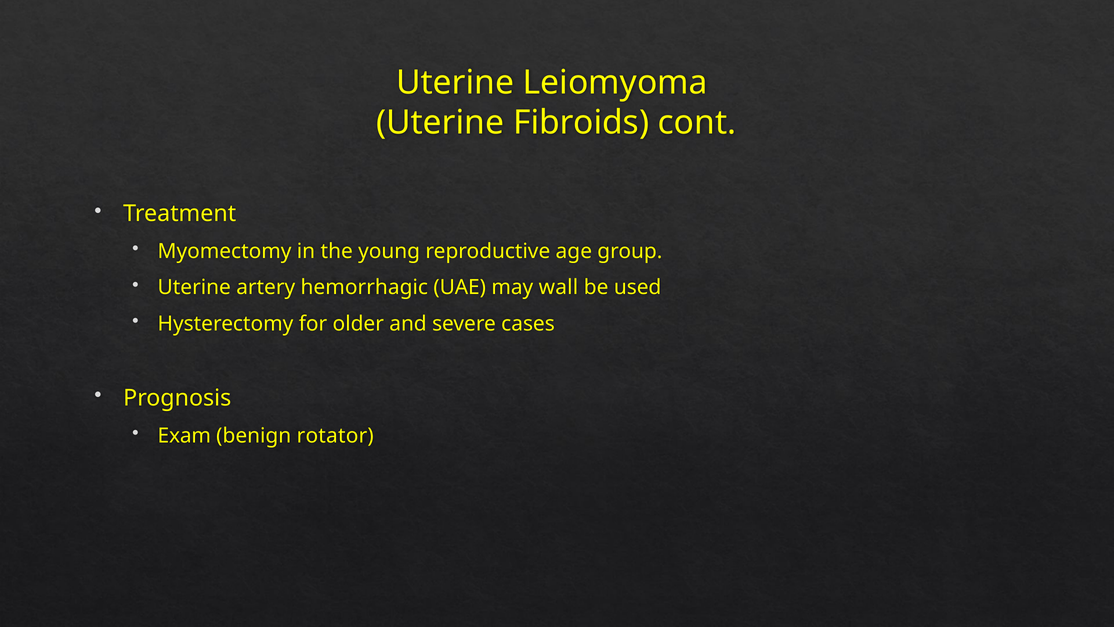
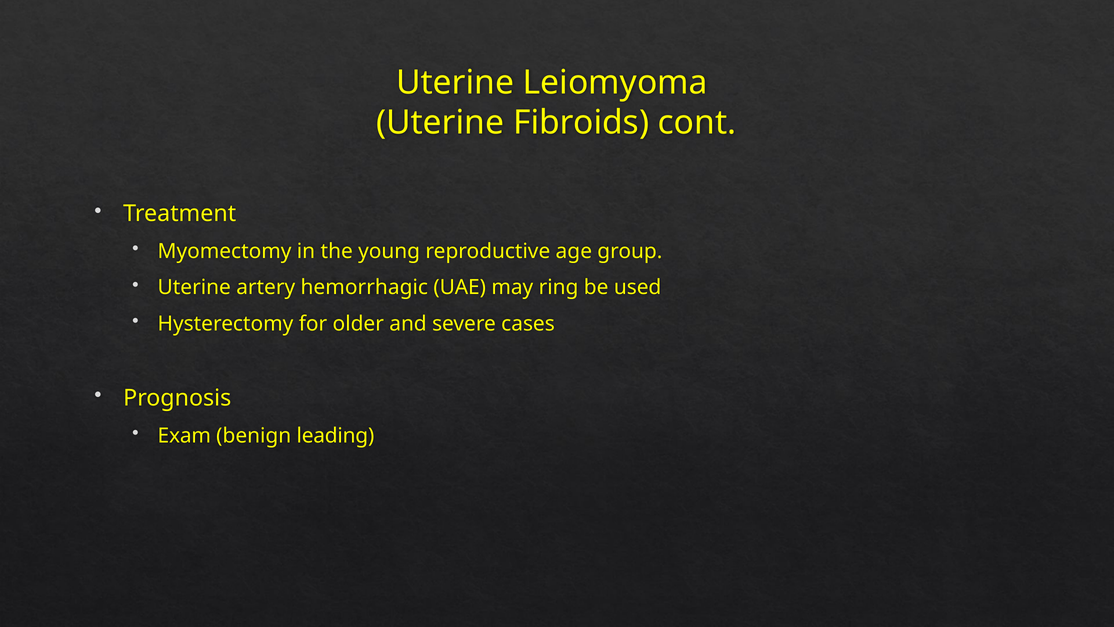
wall: wall -> ring
rotator: rotator -> leading
